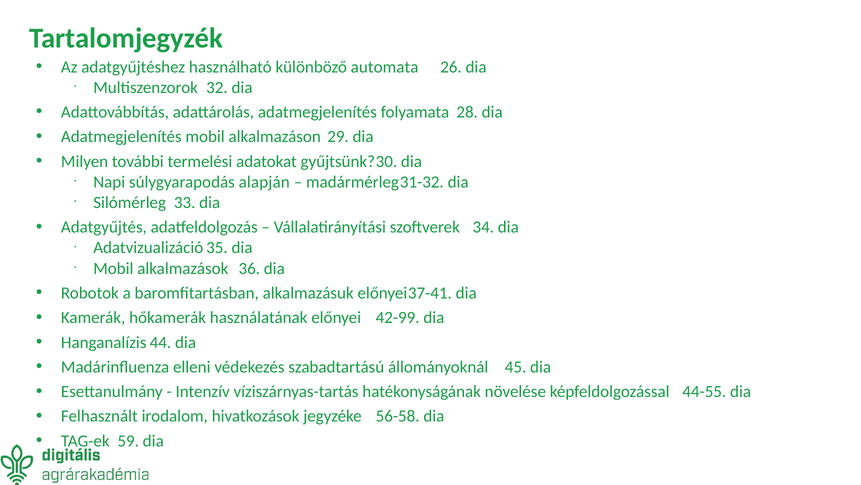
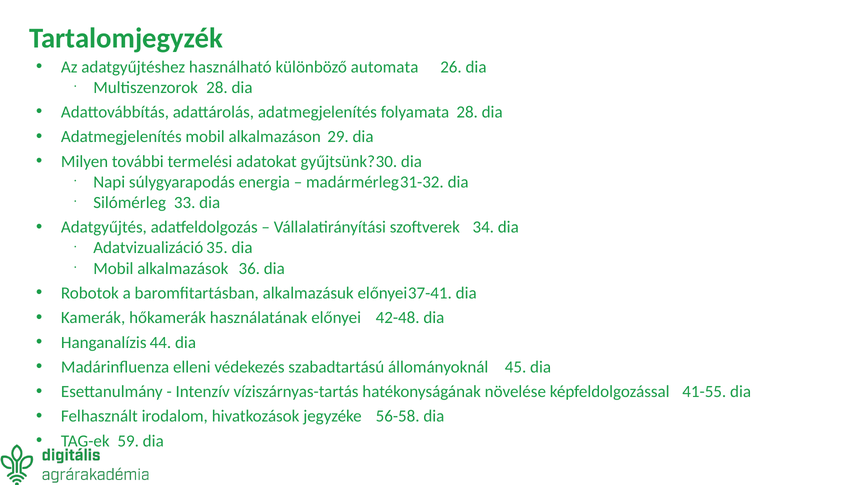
Multiszenzorok 32: 32 -> 28
alapján: alapján -> energia
42-99: 42-99 -> 42-48
44-55: 44-55 -> 41-55
